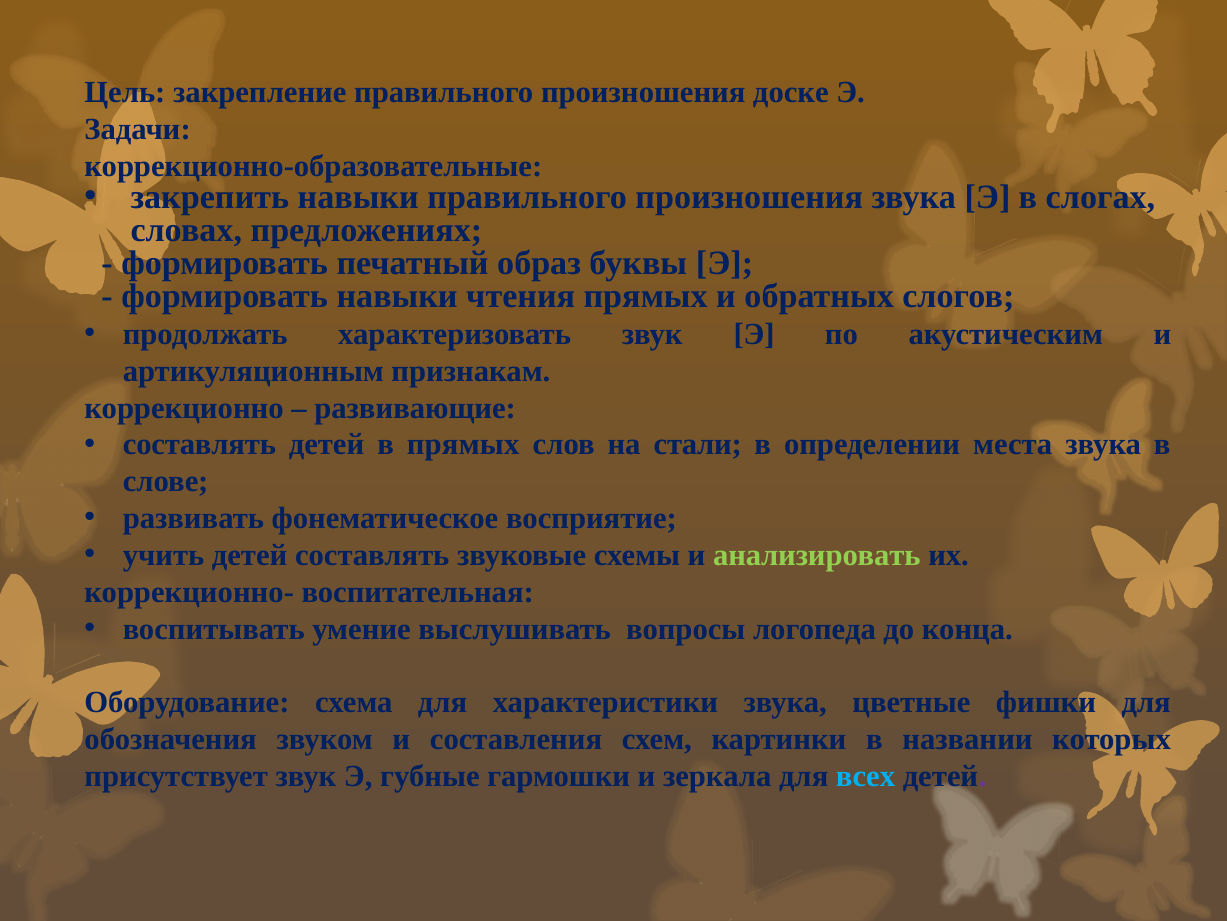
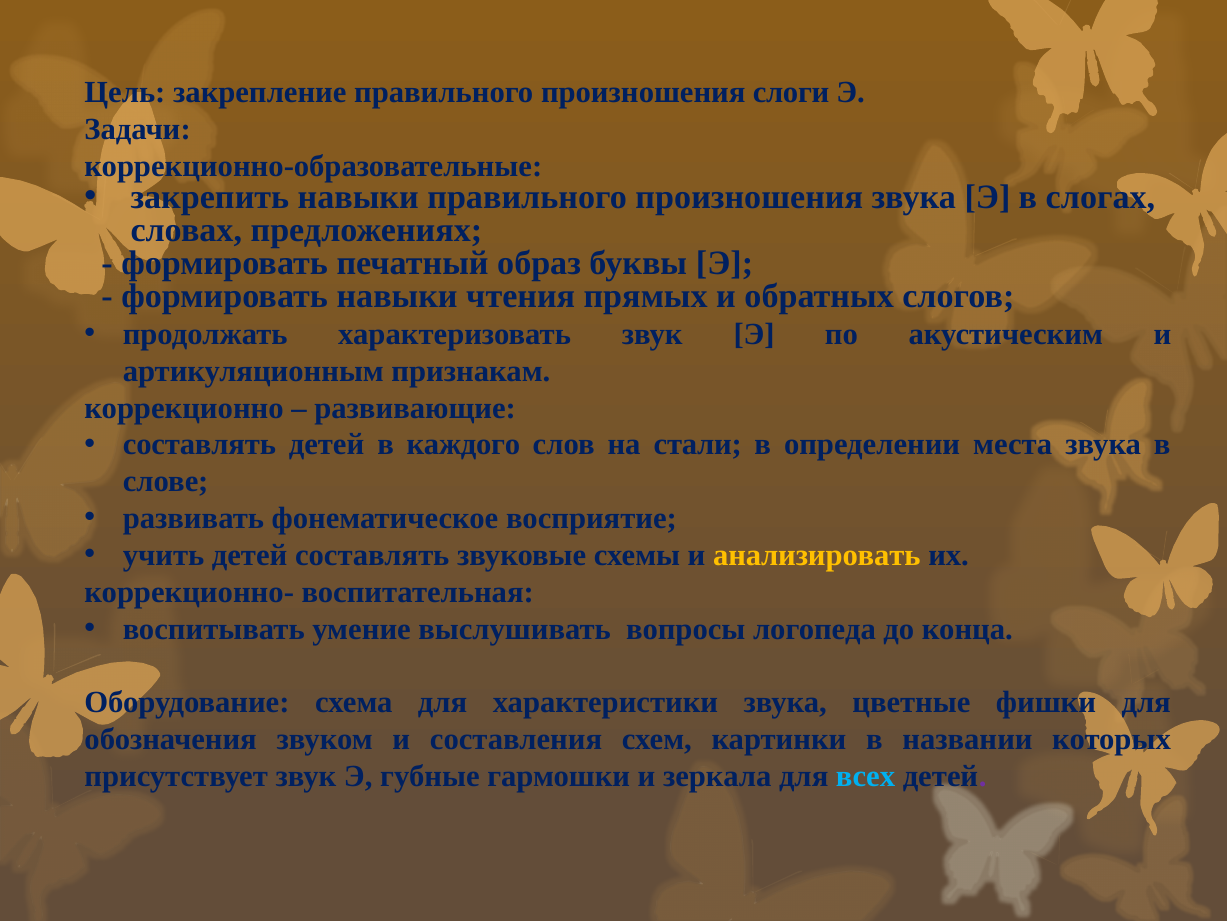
доске: доске -> слоги
в прямых: прямых -> каждого
анализировать colour: light green -> yellow
